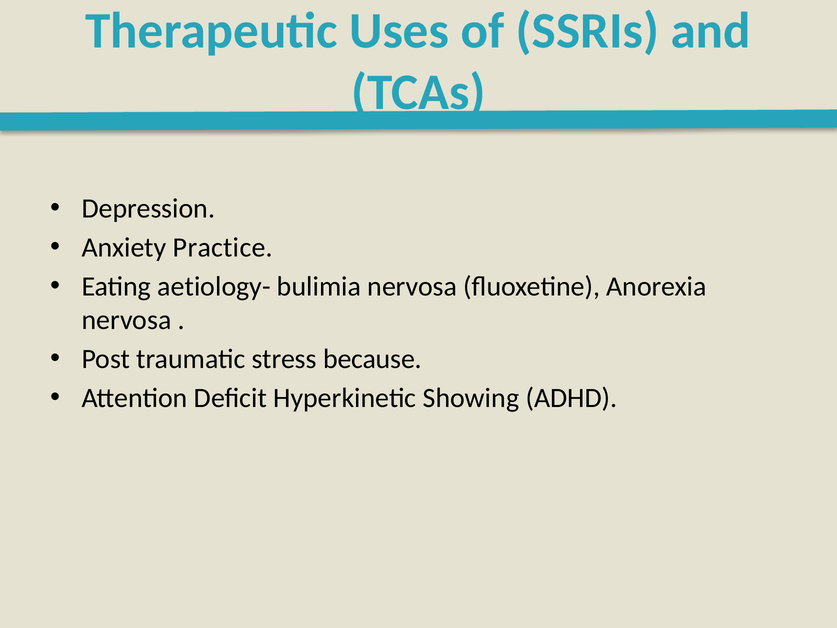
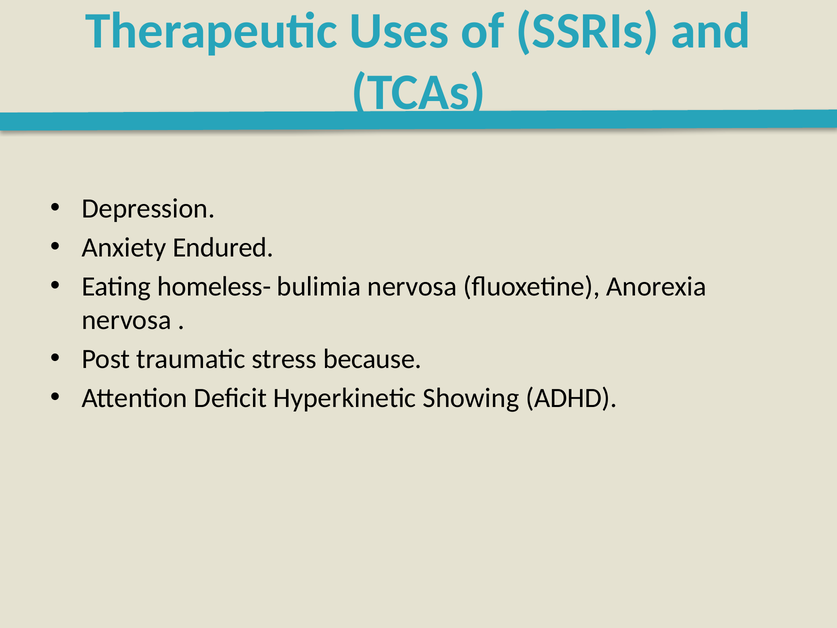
Practice: Practice -> Endured
aetiology-: aetiology- -> homeless-
